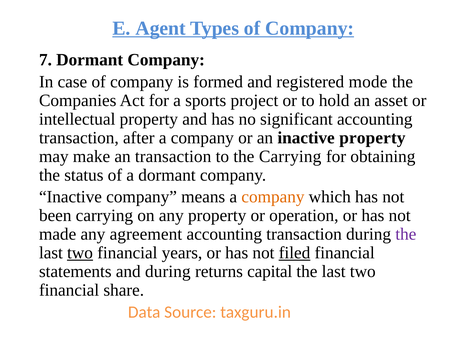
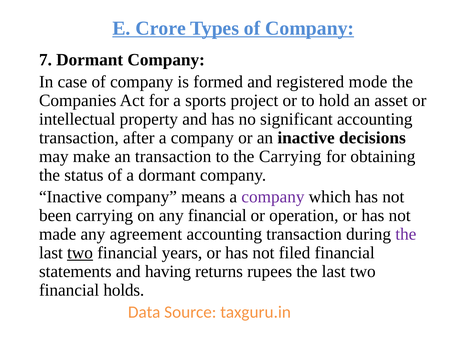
Agent: Agent -> Crore
inactive property: property -> decisions
company at (273, 196) colour: orange -> purple
any property: property -> financial
filed underline: present -> none
and during: during -> having
capital: capital -> rupees
share: share -> holds
